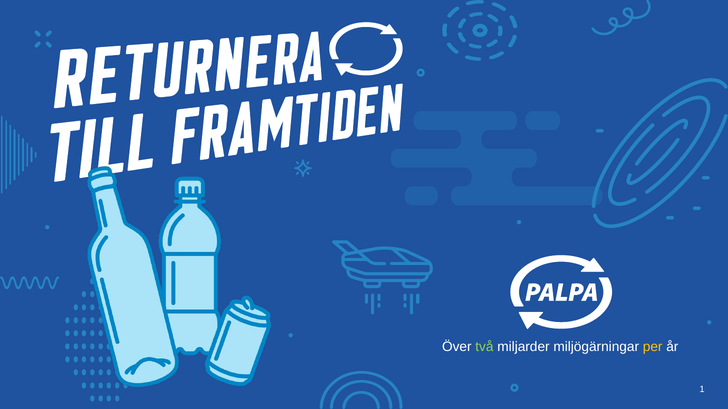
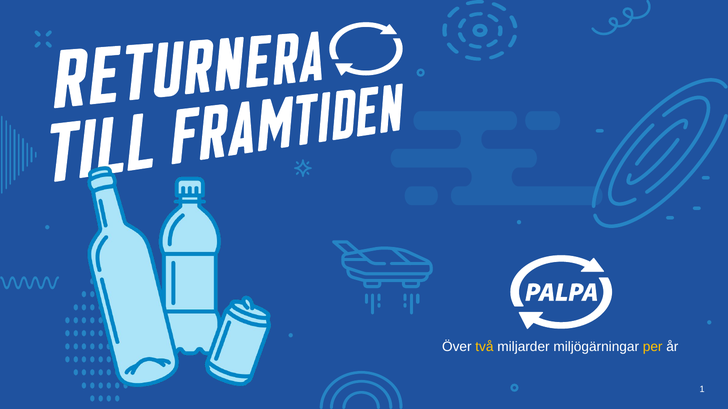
två colour: light green -> yellow
